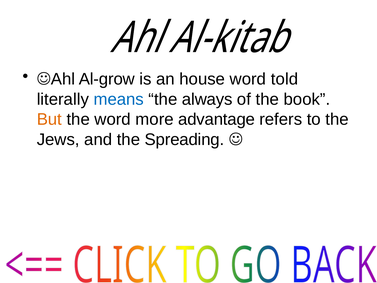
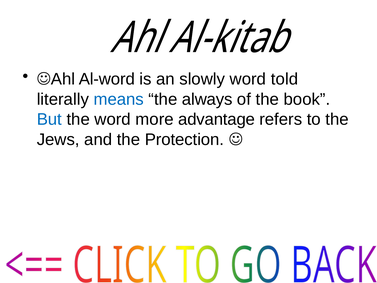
Al-grow: Al-grow -> Al-word
house: house -> slowly
But colour: orange -> blue
Spreading: Spreading -> Protection
